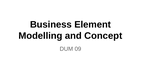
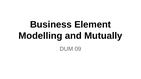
Concept: Concept -> Mutually
